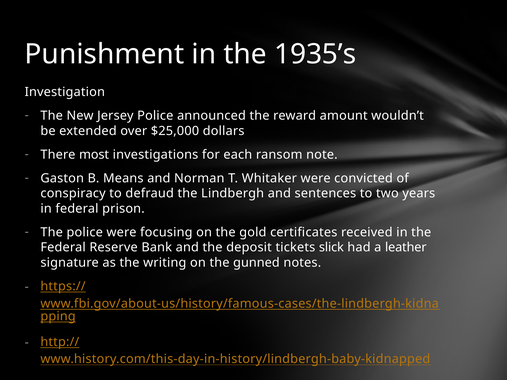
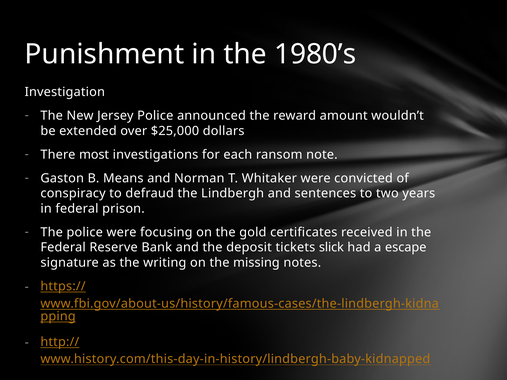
1935’s: 1935’s -> 1980’s
leather: leather -> escape
gunned: gunned -> missing
